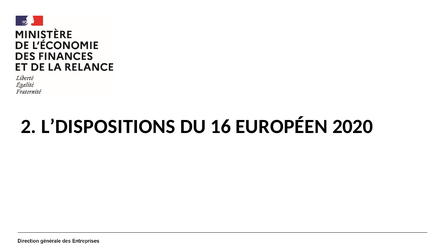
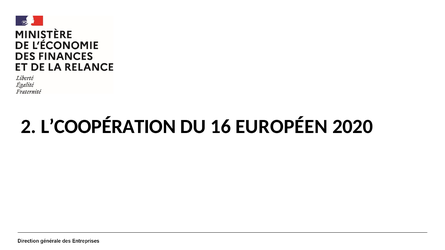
L’DISPOSITIONS: L’DISPOSITIONS -> L’COOPÉRATION
